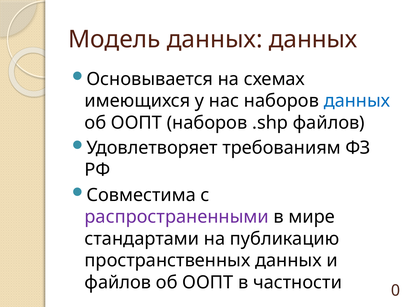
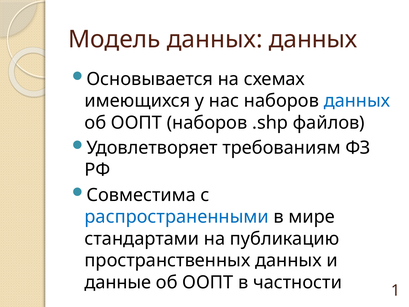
распространенными colour: purple -> blue
файлов at (118, 282): файлов -> данные
0: 0 -> 1
